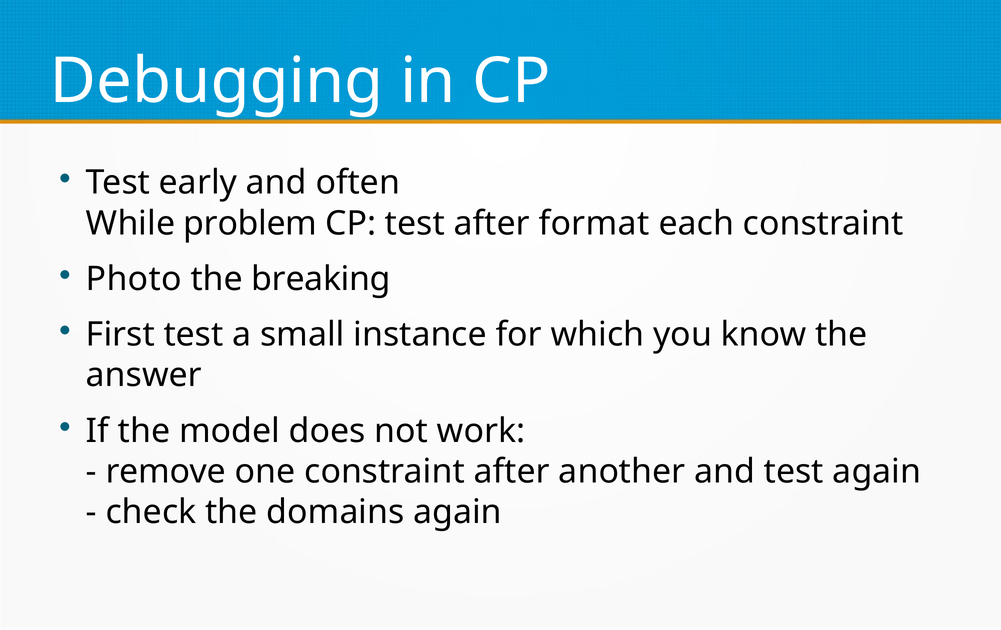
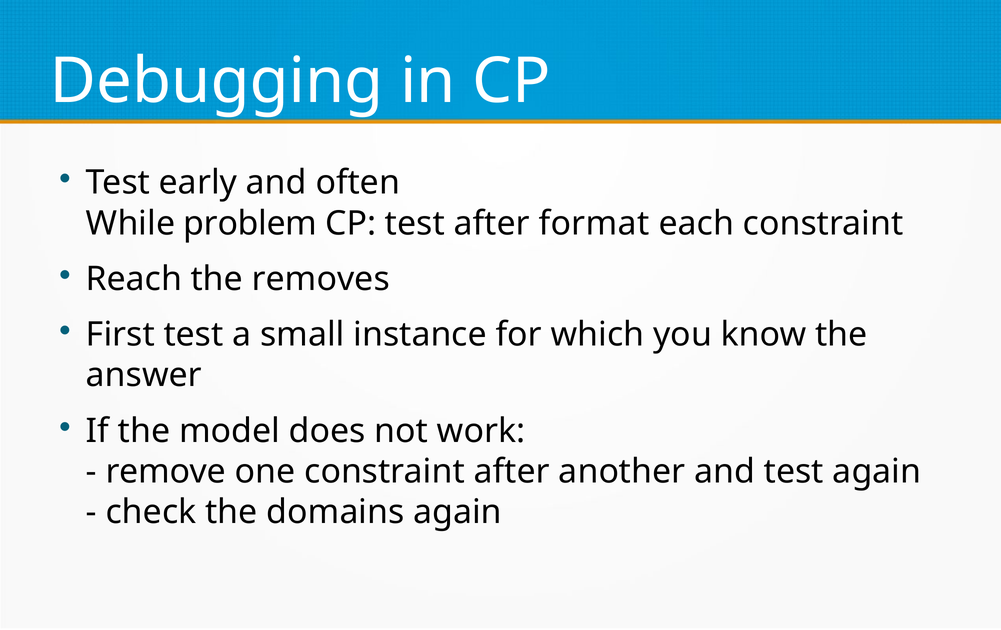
Photo: Photo -> Reach
breaking: breaking -> removes
